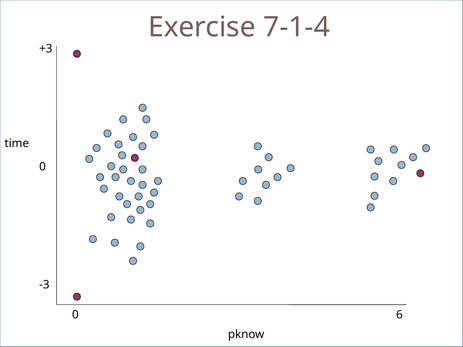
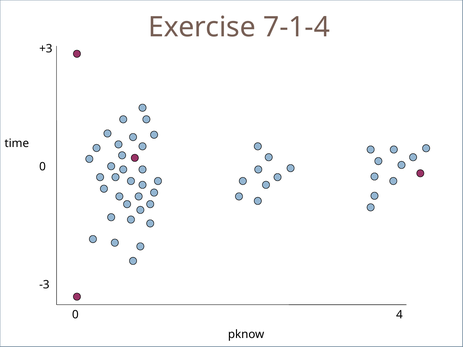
6: 6 -> 4
